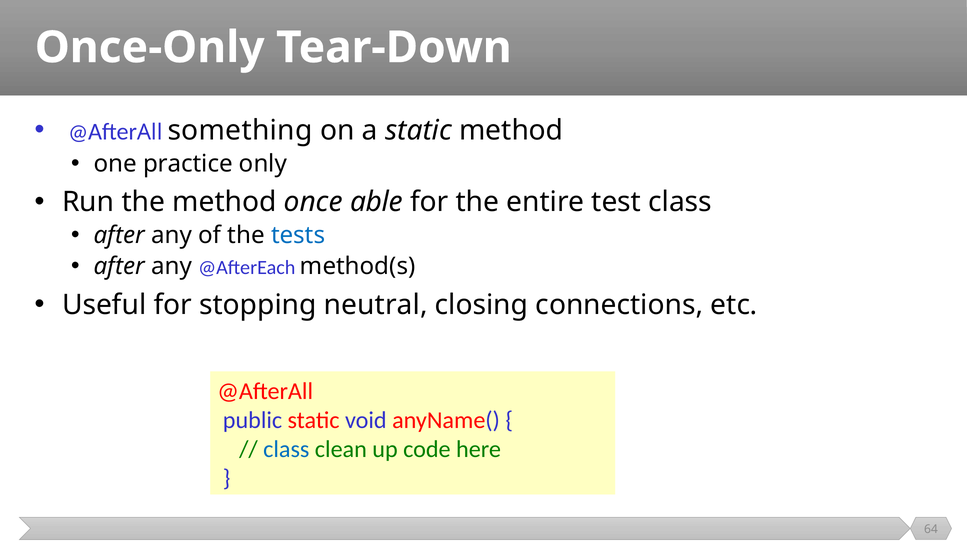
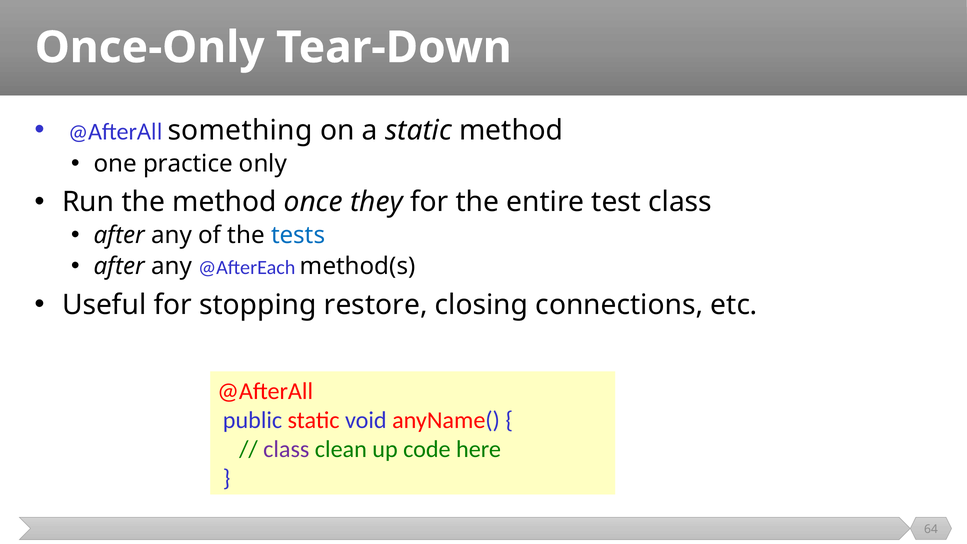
able: able -> they
neutral: neutral -> restore
class at (286, 449) colour: blue -> purple
